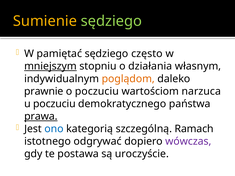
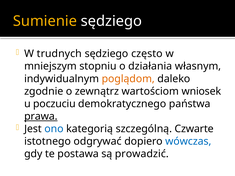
sędziego at (111, 21) colour: light green -> white
pamiętać: pamiętać -> trudnych
mniejszym underline: present -> none
prawnie: prawnie -> zgodnie
o poczuciu: poczuciu -> zewnątrz
narzuca: narzuca -> wniosek
Ramach: Ramach -> Czwarte
wówczas colour: purple -> blue
uroczyście: uroczyście -> prowadzić
